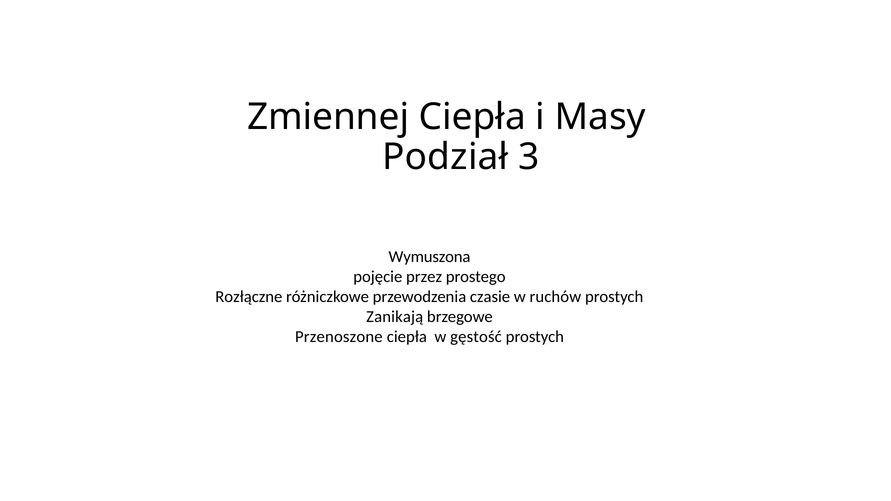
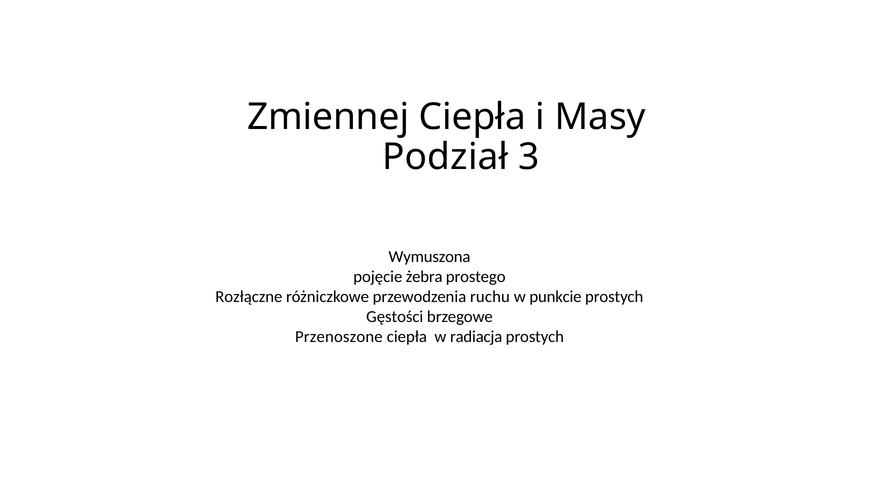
przez: przez -> żebra
czasie: czasie -> ruchu
ruchów: ruchów -> punkcie
Zanikają: Zanikają -> Gęstości
gęstość: gęstość -> radiacja
